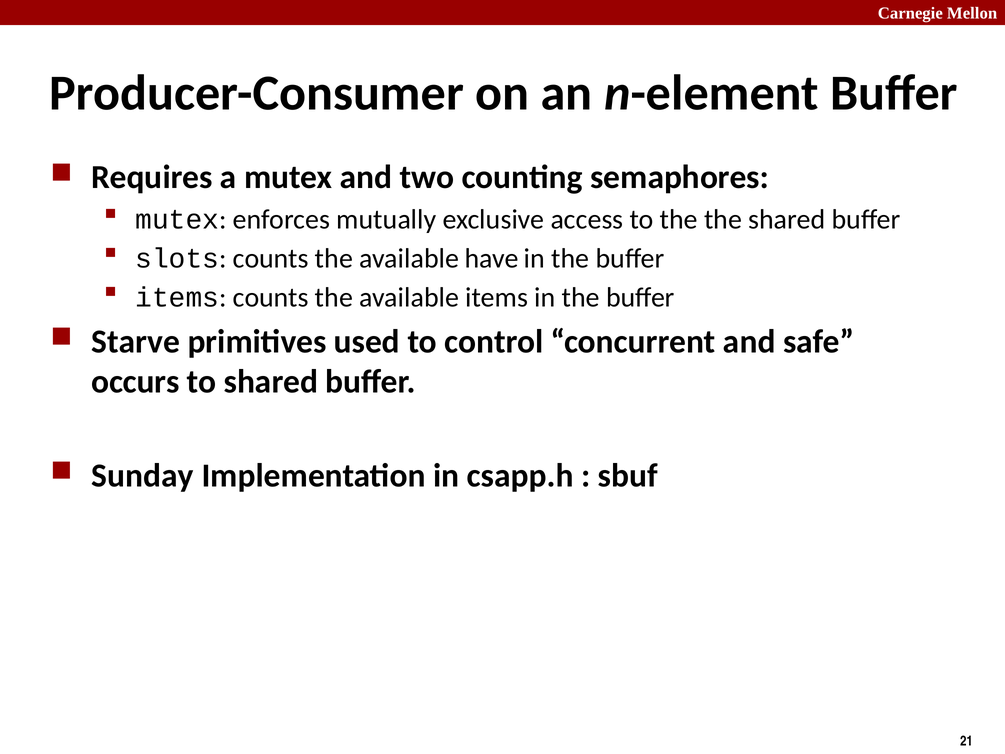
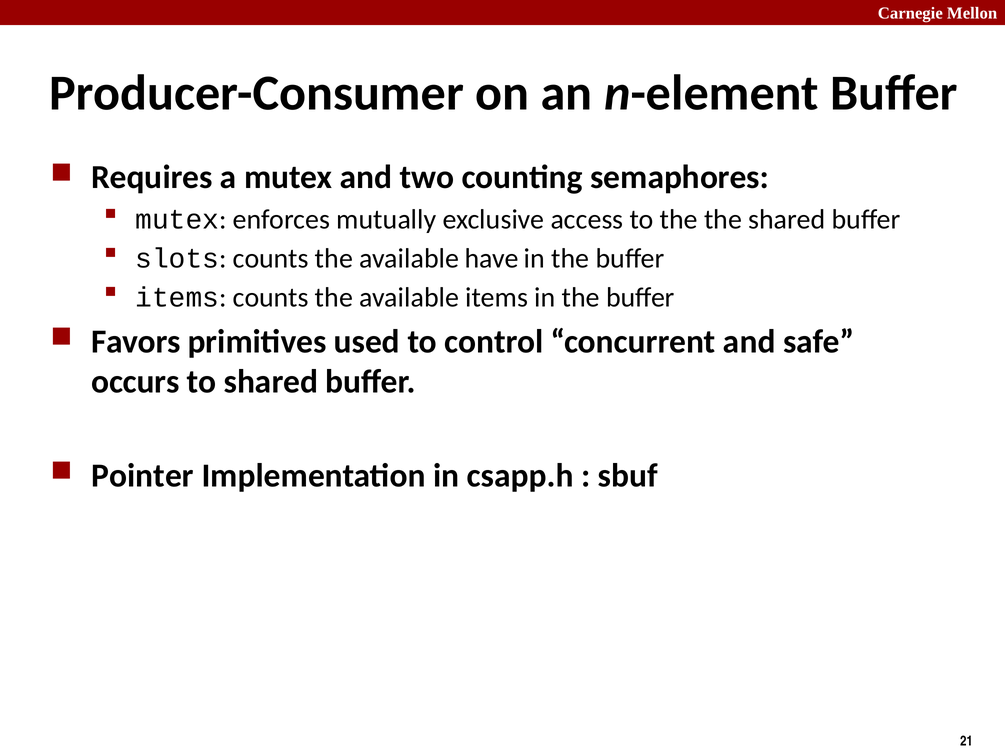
Starve: Starve -> Favors
Sunday: Sunday -> Pointer
